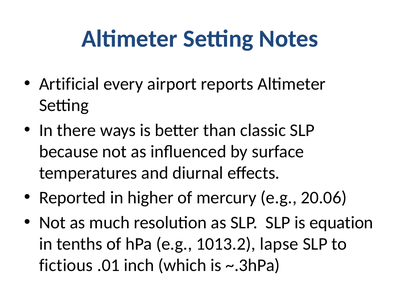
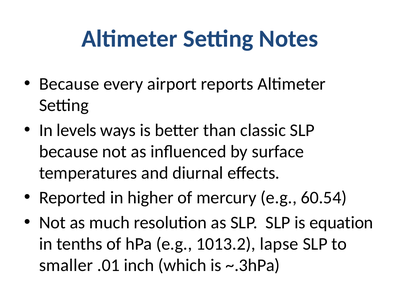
Artificial at (69, 84): Artificial -> Because
there: there -> levels
20.06: 20.06 -> 60.54
fictious: fictious -> smaller
